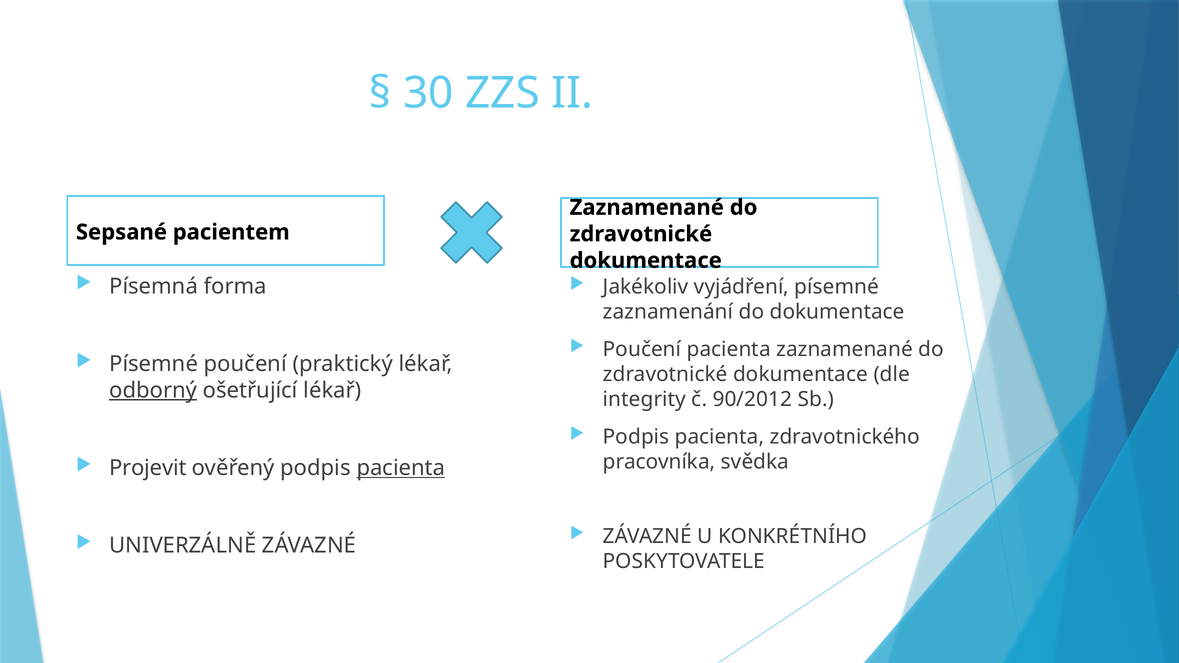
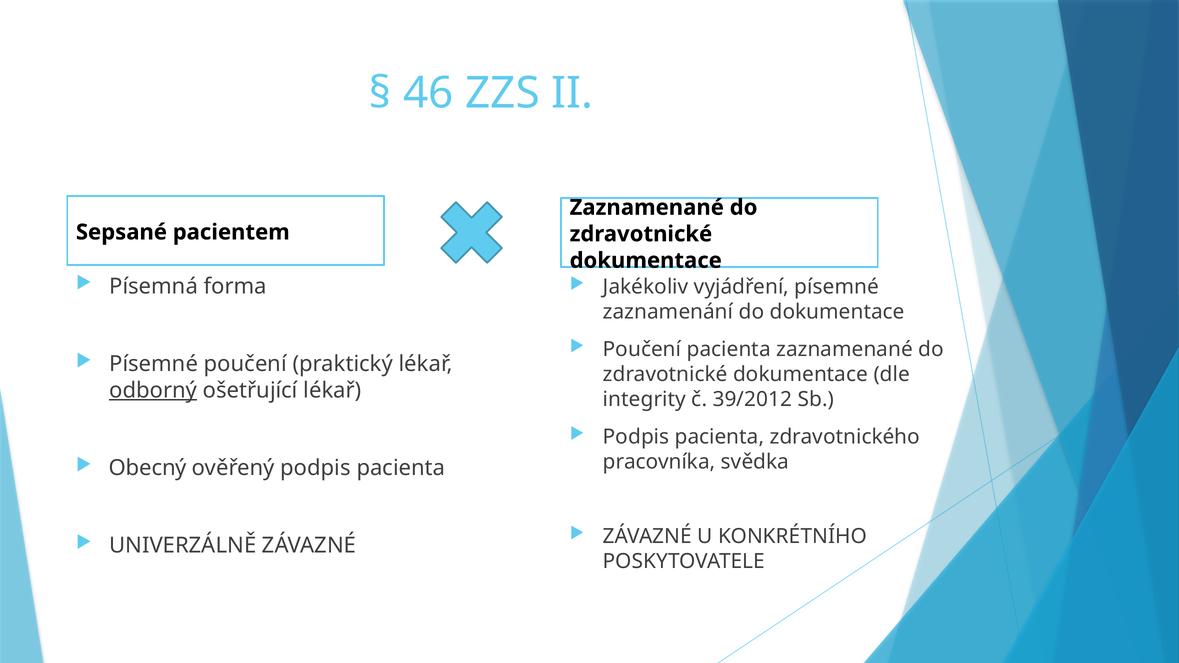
30: 30 -> 46
90/2012: 90/2012 -> 39/2012
Projevit: Projevit -> Obecný
pacienta at (401, 468) underline: present -> none
